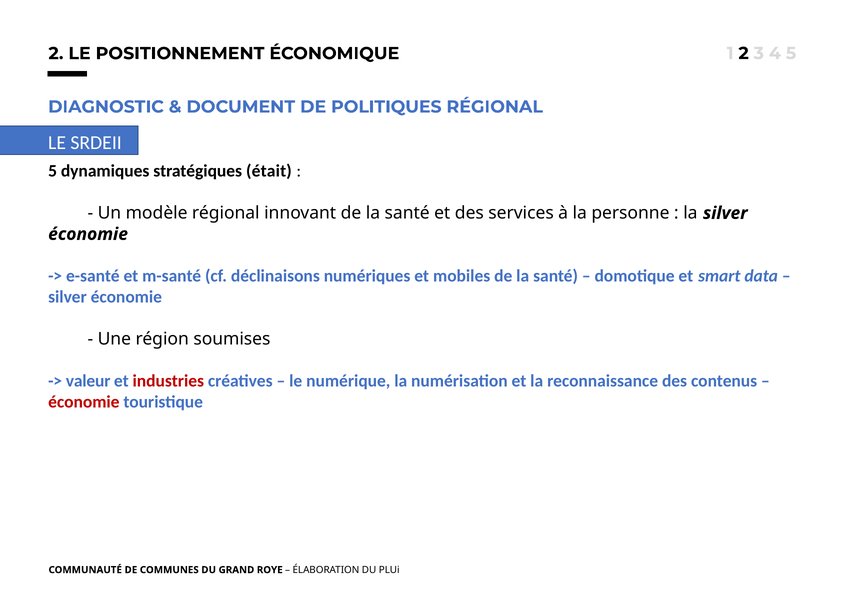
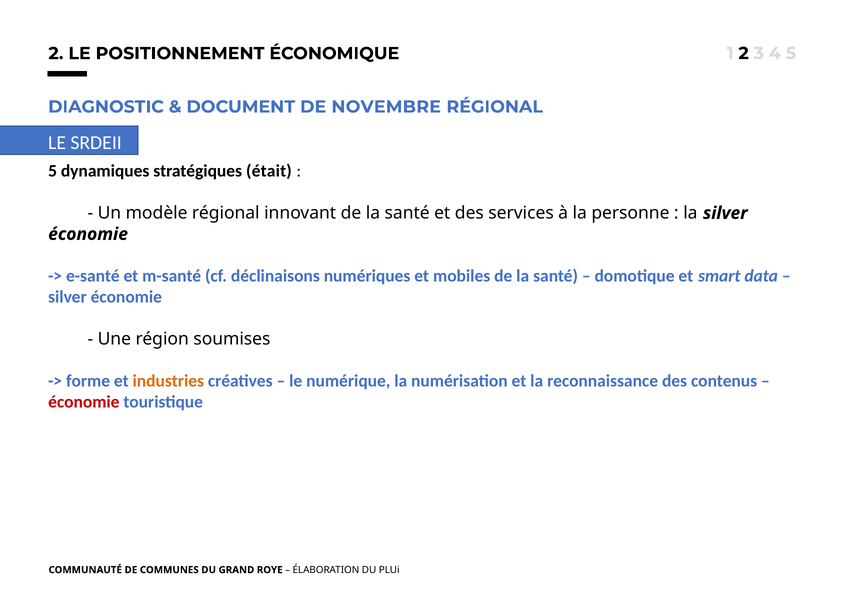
POLITIQUES: POLITIQUES -> NOVEMBRE
valeur: valeur -> forme
industries colour: red -> orange
